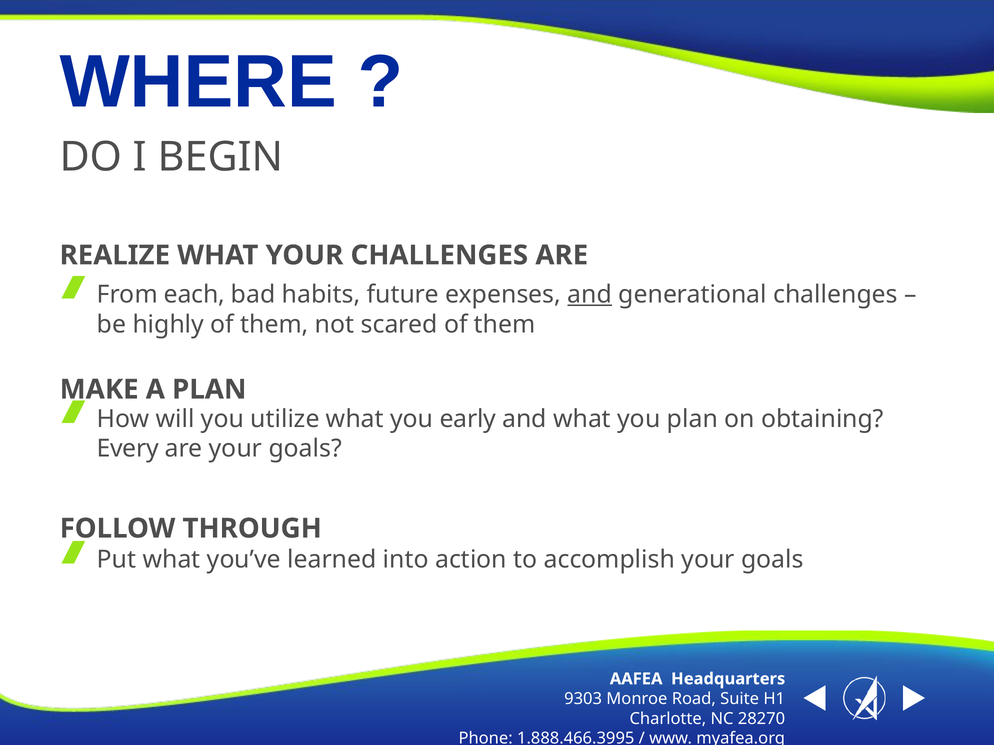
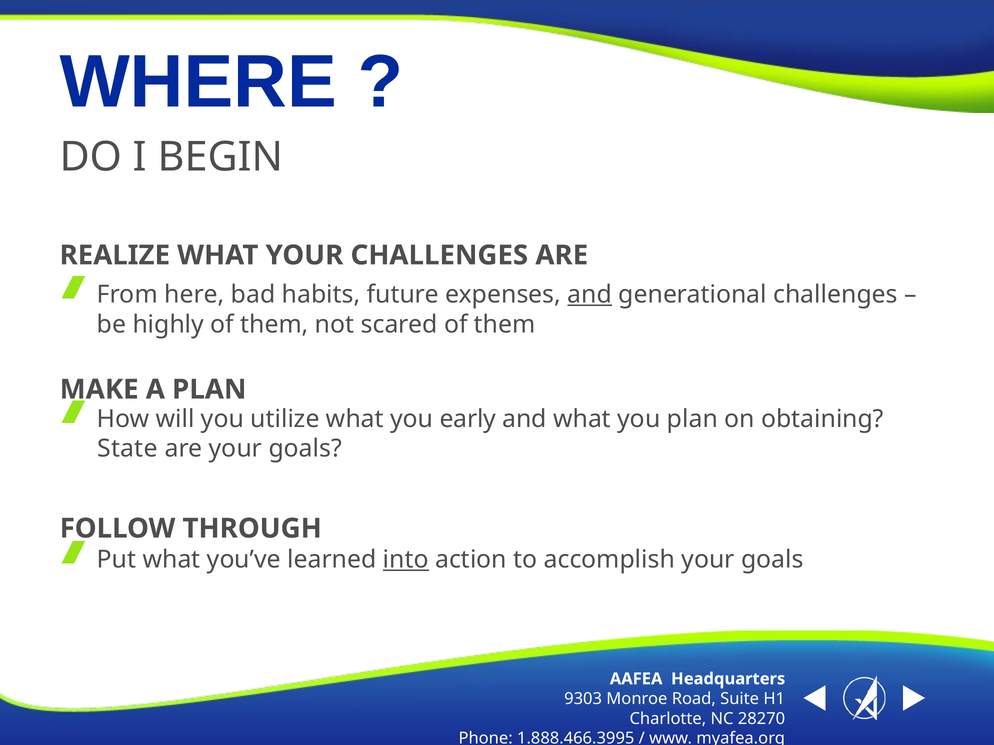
each: each -> here
Every: Every -> State
into underline: none -> present
